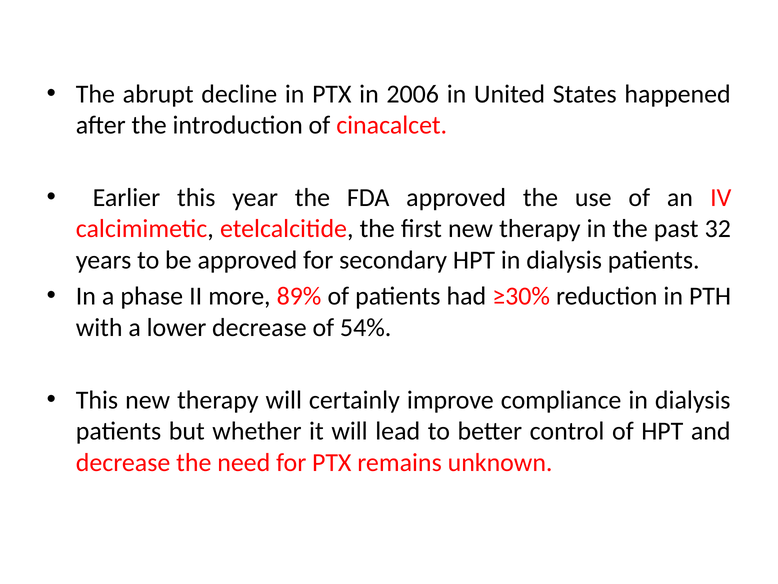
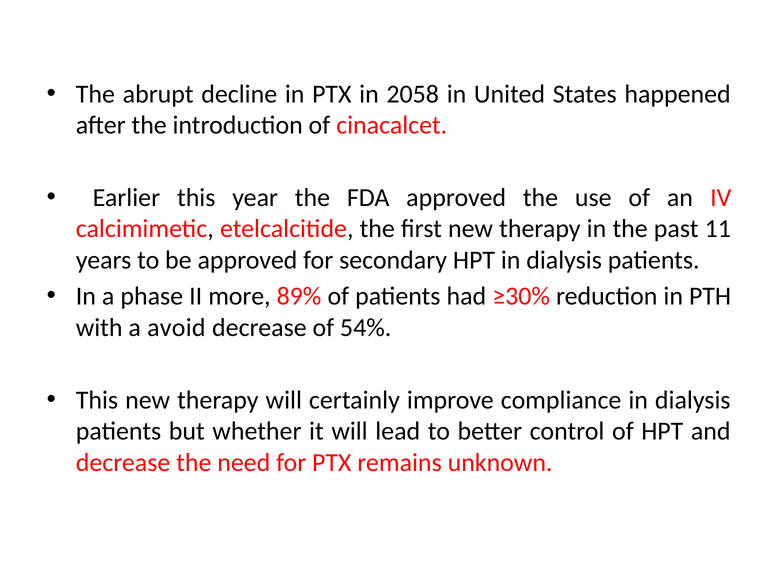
2006: 2006 -> 2058
32: 32 -> 11
lower: lower -> avoid
